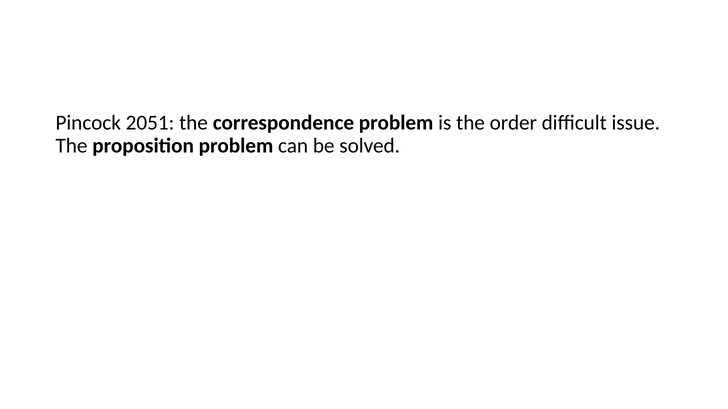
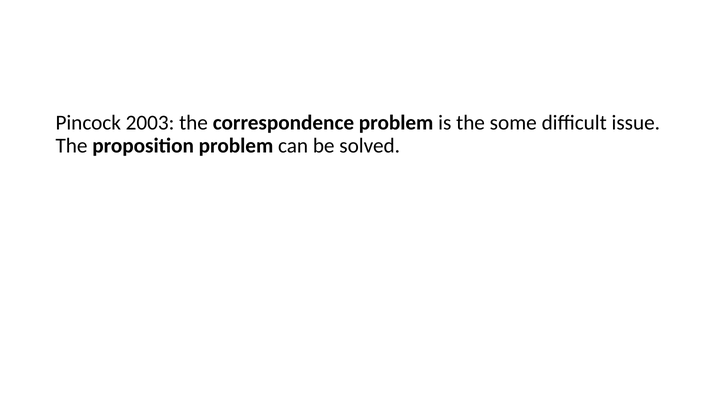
2051: 2051 -> 2003
order: order -> some
